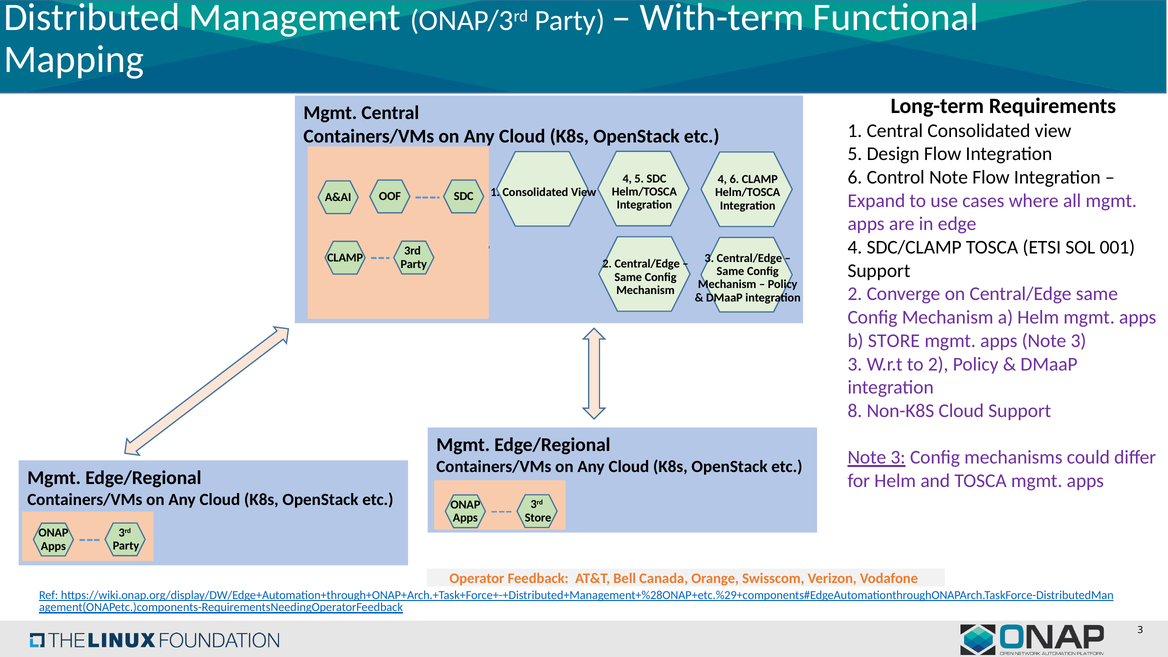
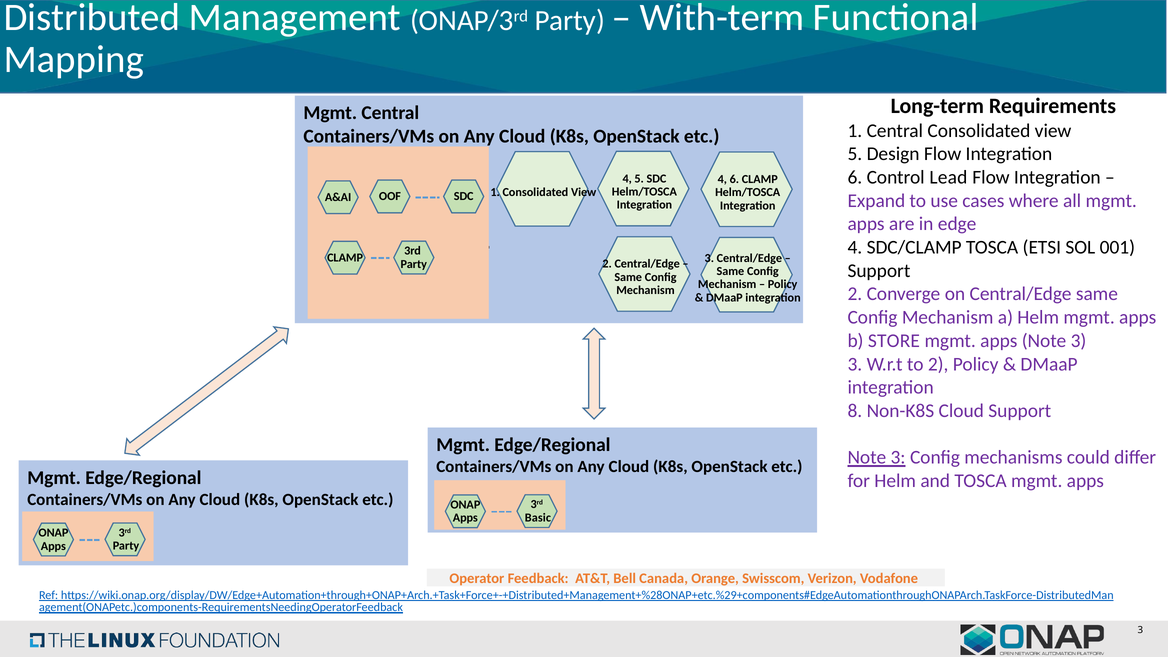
Control Note: Note -> Lead
Store at (538, 518): Store -> Basic
